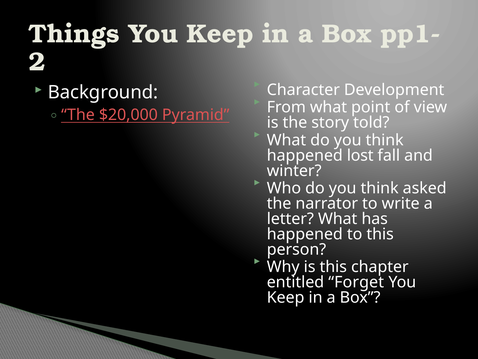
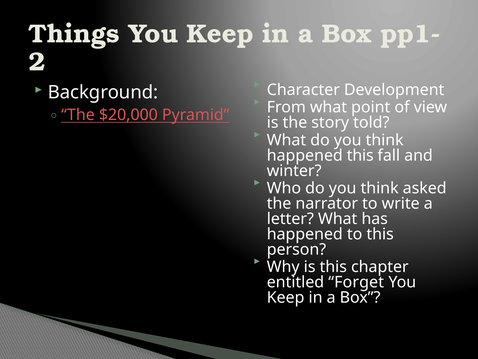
happened lost: lost -> this
